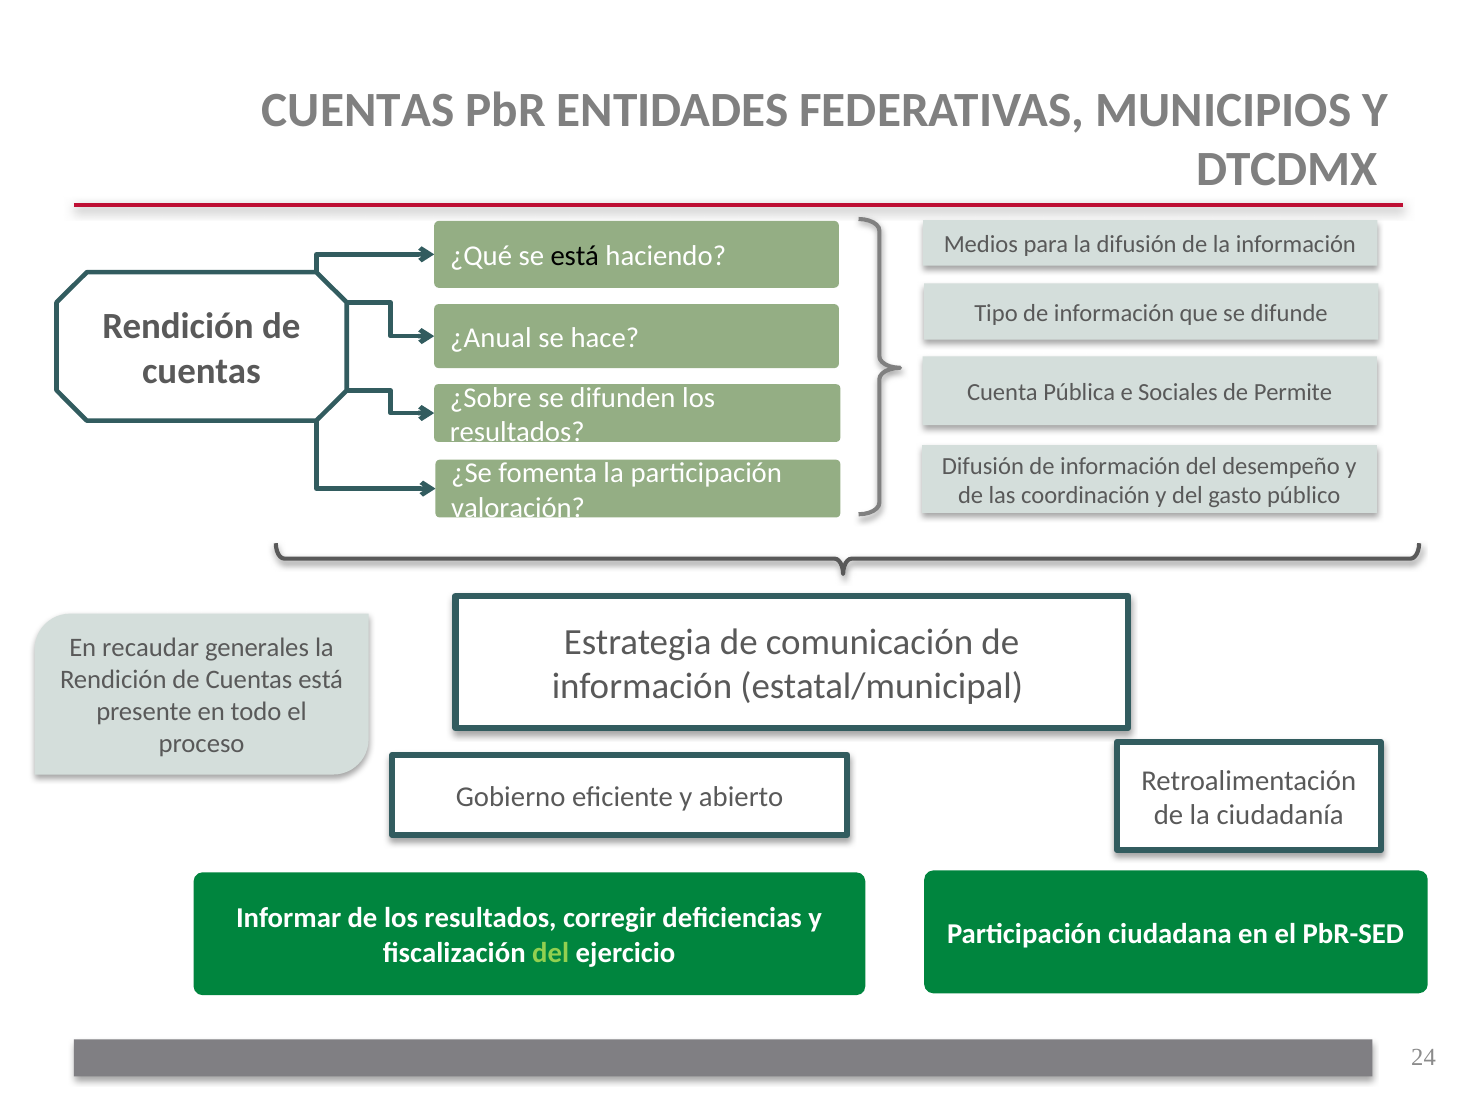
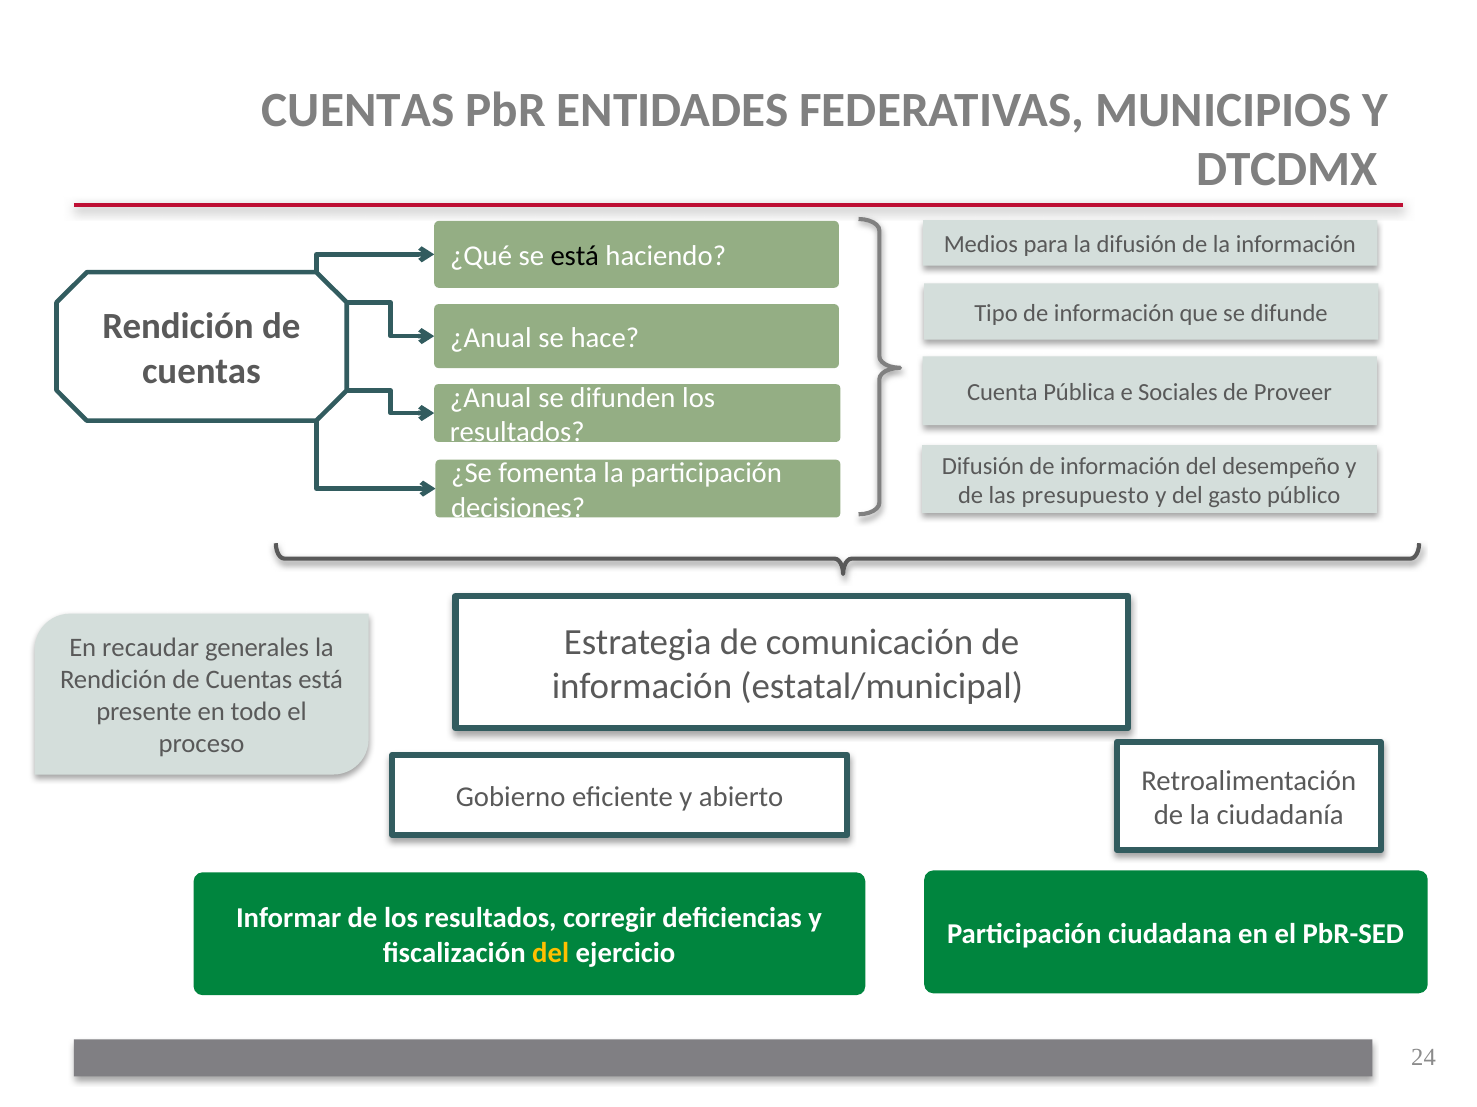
Permite: Permite -> Proveer
¿Sobre at (491, 398): ¿Sobre -> ¿Anual
coordinación: coordinación -> presupuesto
valoración: valoración -> decisiones
del at (551, 954) colour: light green -> yellow
